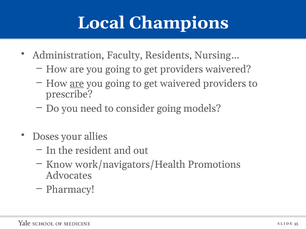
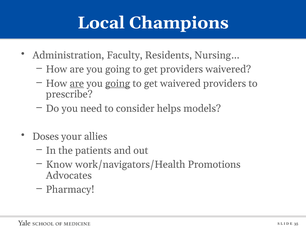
going at (118, 84) underline: none -> present
consider going: going -> helps
resident: resident -> patients
